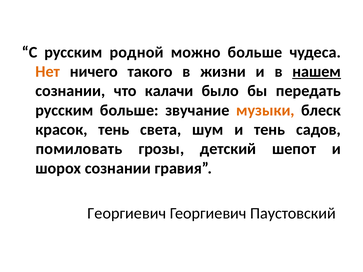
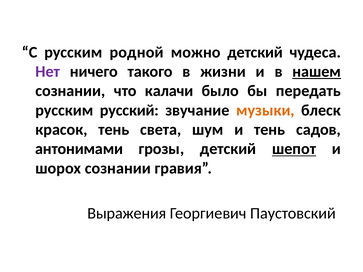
можно больше: больше -> детский
Нет colour: orange -> purple
русским больше: больше -> русский
помиловать: помиловать -> антонимами
шепот underline: none -> present
Георгиевич at (127, 214): Георгиевич -> Выражения
